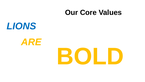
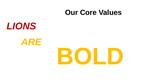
LIONS colour: blue -> red
